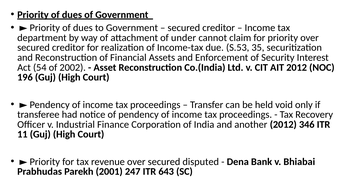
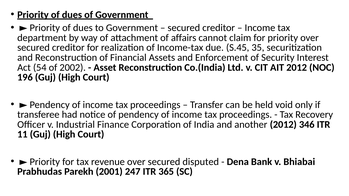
under: under -> affairs
S.53: S.53 -> S.45
643: 643 -> 365
